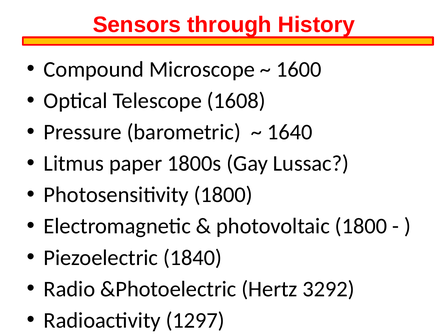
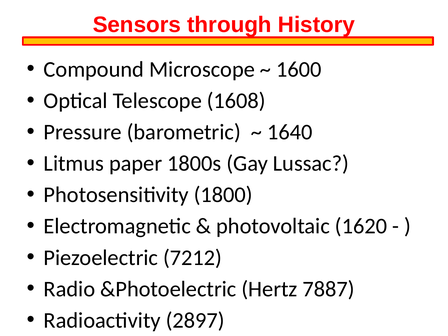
photovoltaic 1800: 1800 -> 1620
1840: 1840 -> 7212
3292: 3292 -> 7887
1297: 1297 -> 2897
